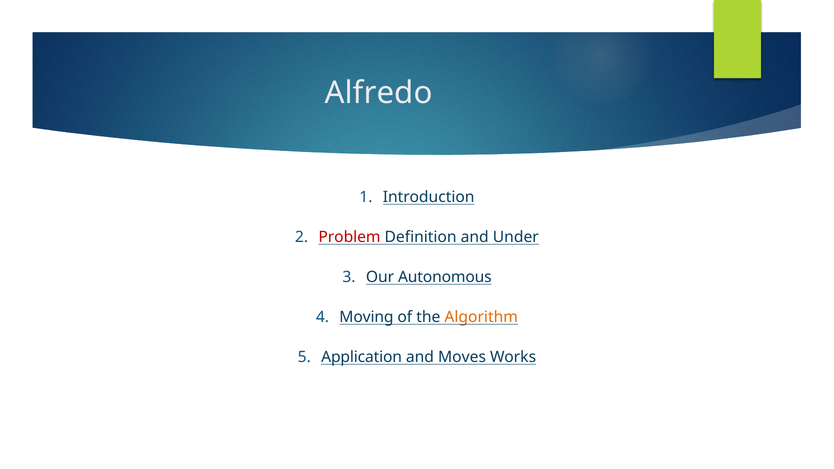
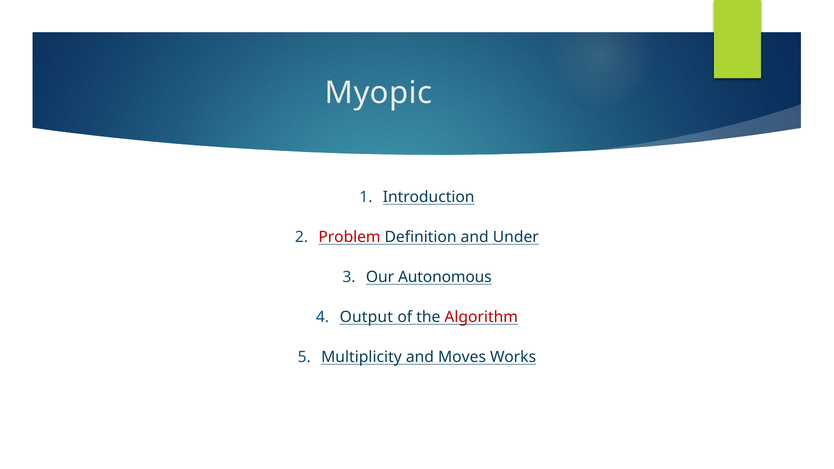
Alfredo: Alfredo -> Myopic
Moving: Moving -> Output
Algorithm colour: orange -> red
Application: Application -> Multiplicity
